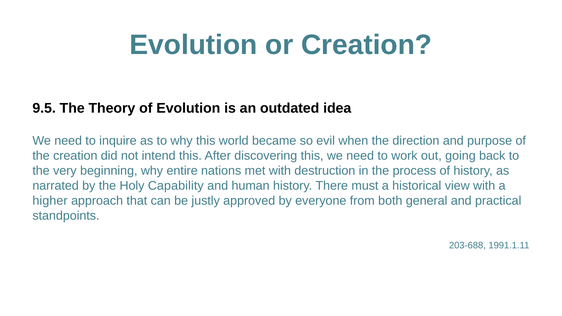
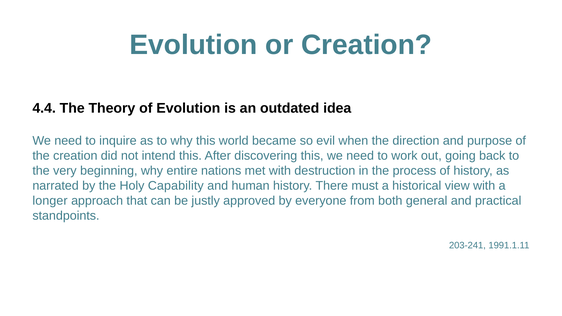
9.5: 9.5 -> 4.4
higher: higher -> longer
203-688: 203-688 -> 203-241
